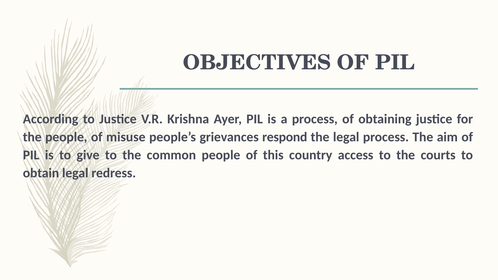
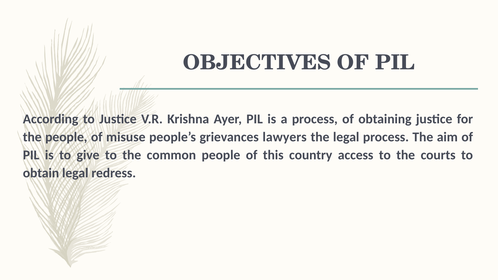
respond: respond -> lawyers
